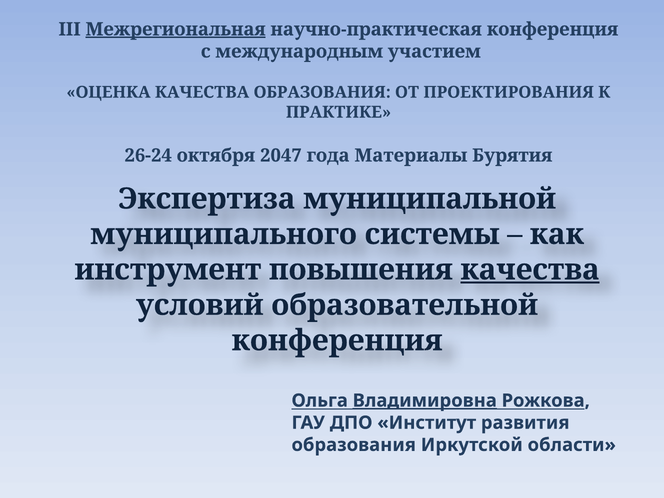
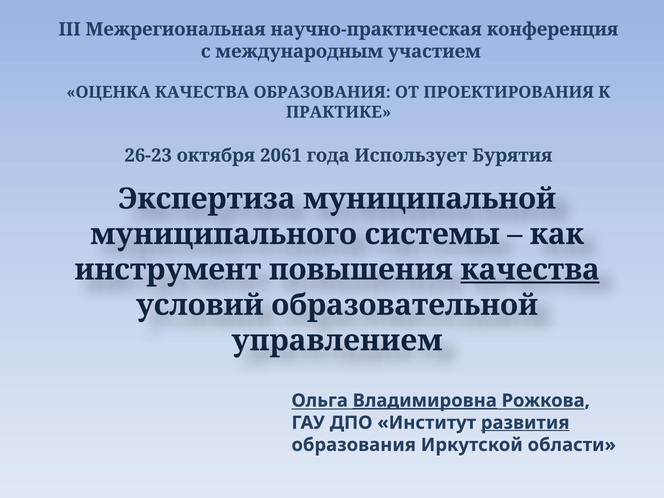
Межрегиональная underline: present -> none
26-24: 26-24 -> 26-23
2047: 2047 -> 2061
Материалы: Материалы -> Использует
конференция at (337, 341): конференция -> управлением
развития underline: none -> present
